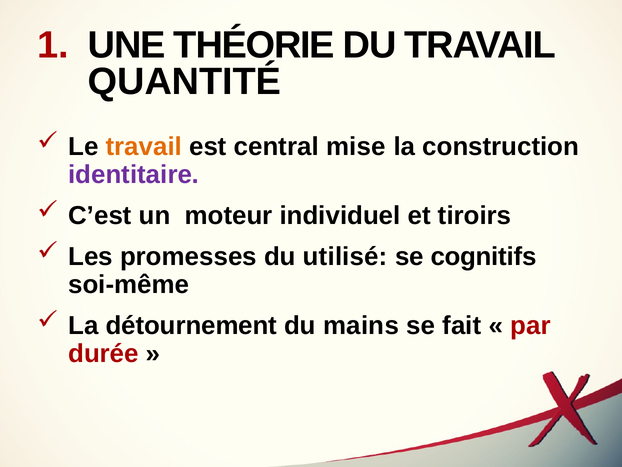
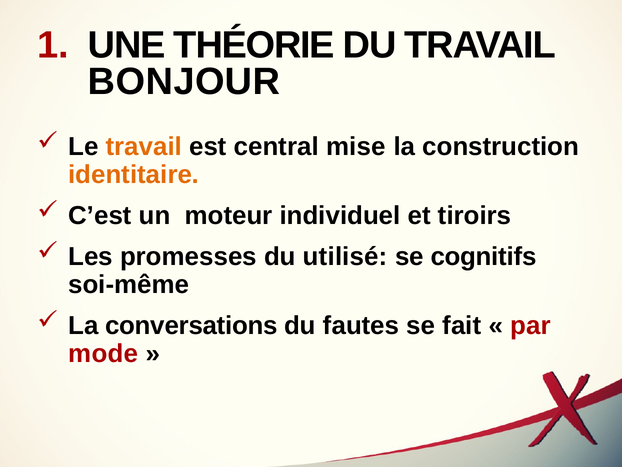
QUANTITÉ: QUANTITÉ -> BONJOUR
identitaire colour: purple -> orange
détournement: détournement -> conversations
mains: mains -> fautes
durée: durée -> mode
